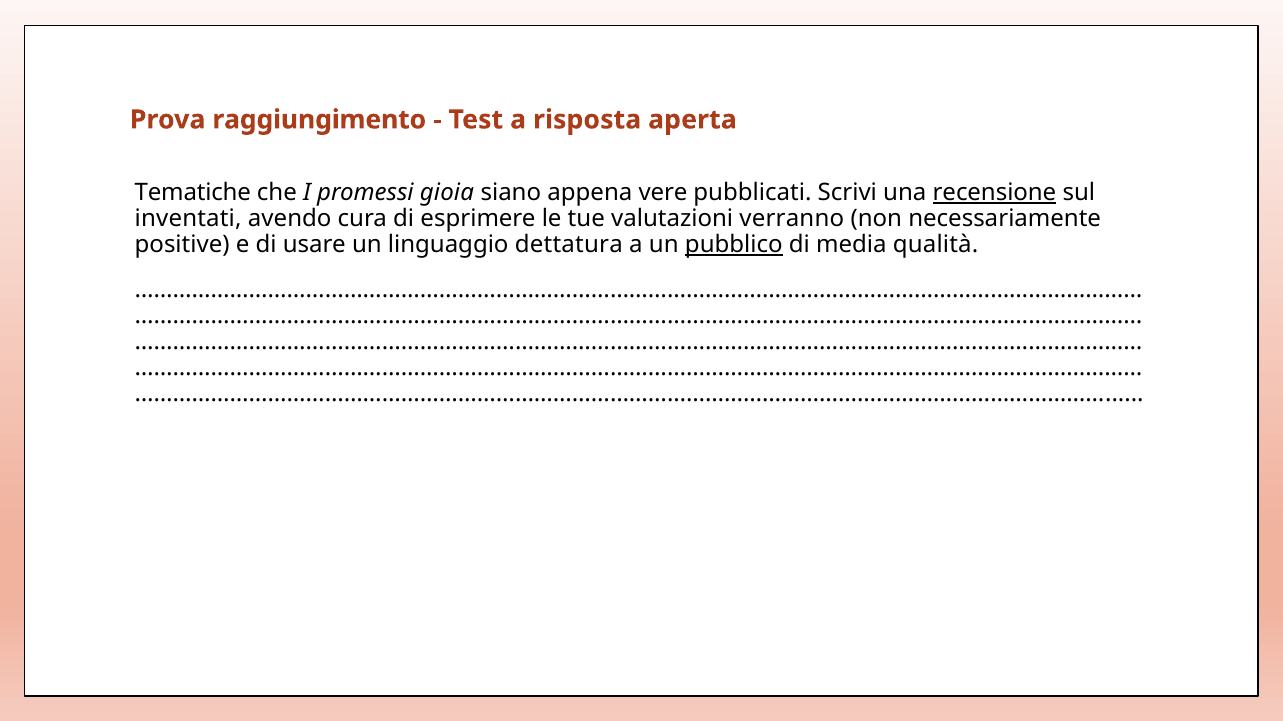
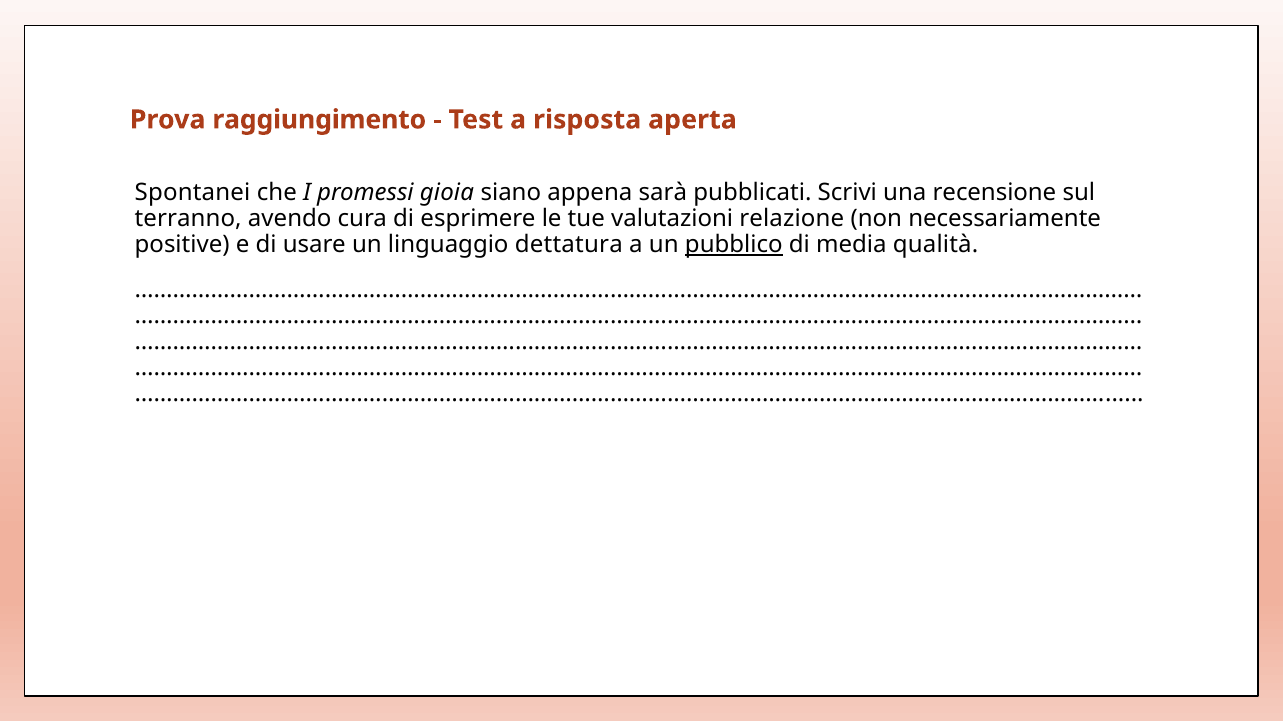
Tematiche: Tematiche -> Spontanei
vere: vere -> sarà
recensione underline: present -> none
inventati: inventati -> terranno
verranno: verranno -> relazione
